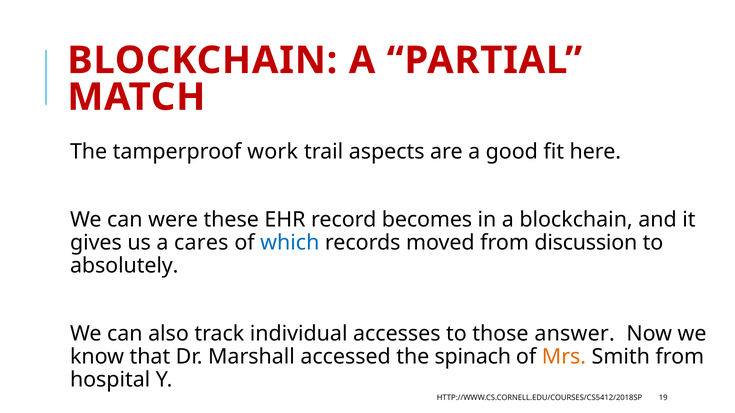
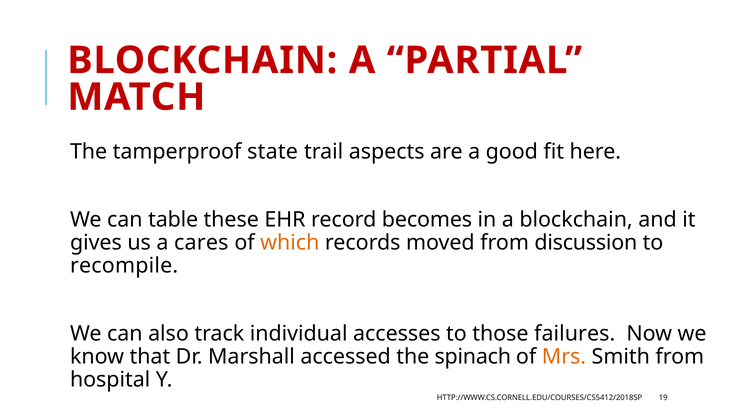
work: work -> state
were: were -> table
which colour: blue -> orange
absolutely: absolutely -> recompile
answer: answer -> failures
